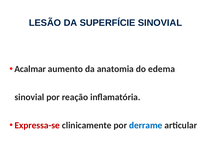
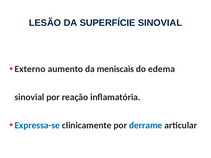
Acalmar: Acalmar -> Externo
anatomia: anatomia -> meniscais
Expressa-se colour: red -> blue
